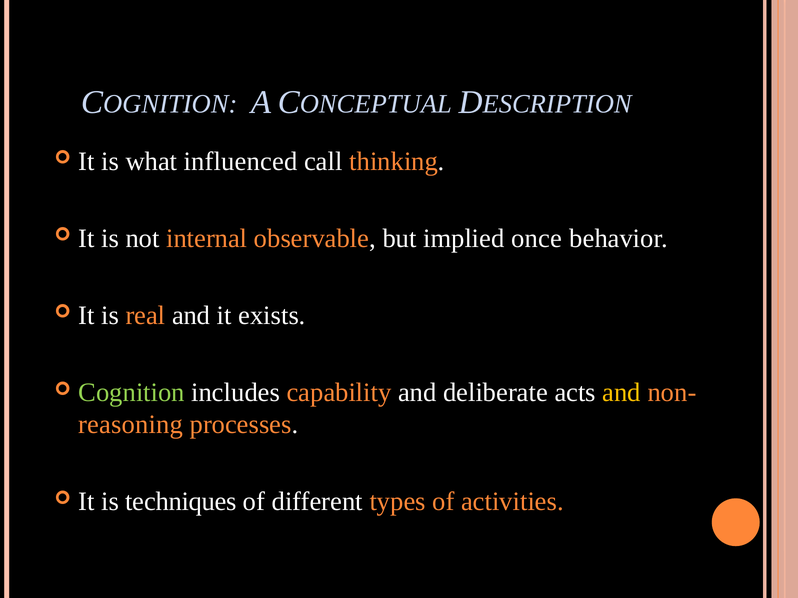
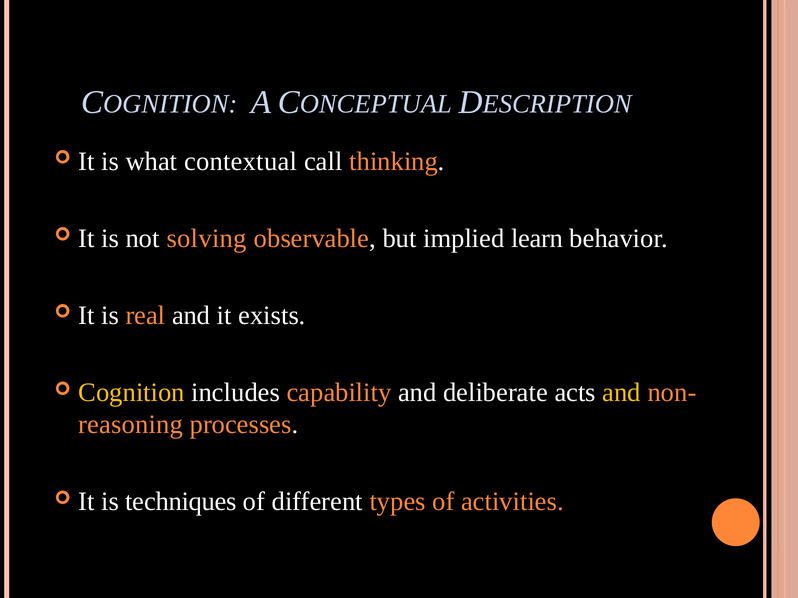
influenced: influenced -> contextual
internal: internal -> solving
once: once -> learn
Cognition colour: light green -> yellow
